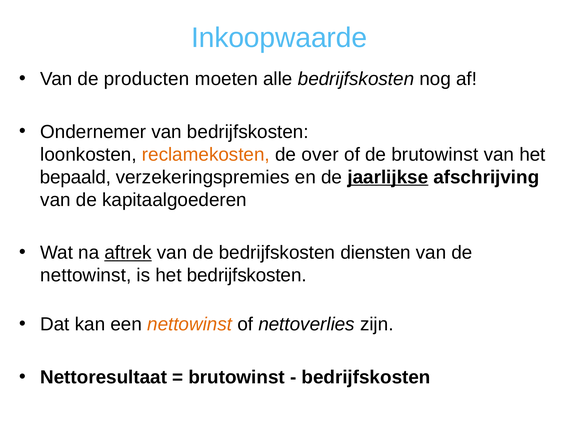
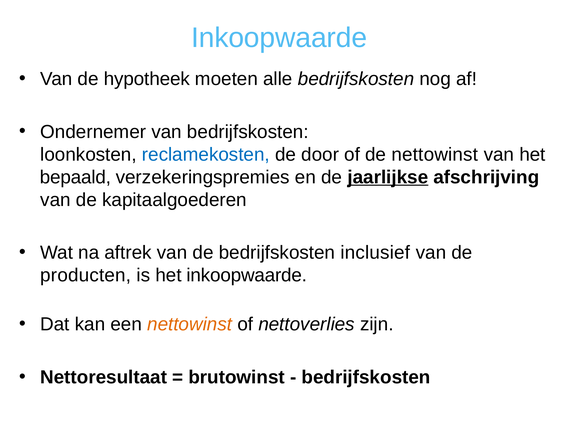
producten: producten -> hypotheek
reclamekosten colour: orange -> blue
over: over -> door
de brutowinst: brutowinst -> nettowinst
aftrek underline: present -> none
diensten: diensten -> inclusief
nettowinst at (86, 275): nettowinst -> producten
het bedrijfskosten: bedrijfskosten -> inkoopwaarde
